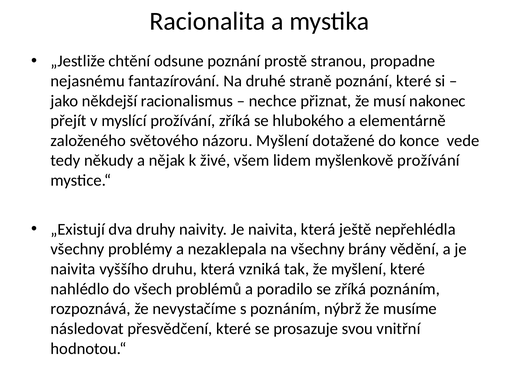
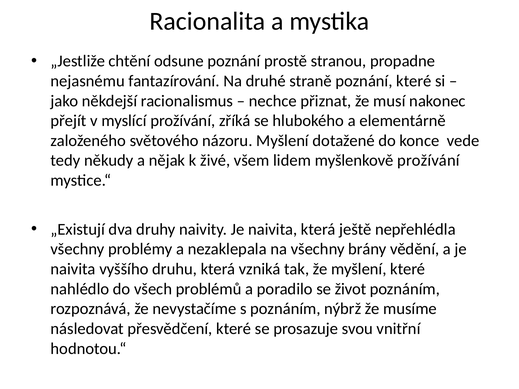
se zříká: zříká -> život
